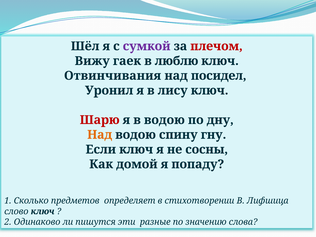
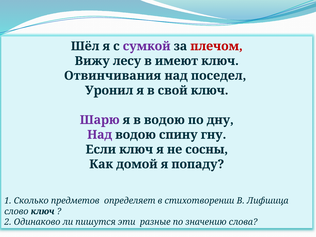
гаек: гаек -> лесу
люблю: люблю -> имеют
посидел: посидел -> поседел
лису: лису -> свой
Шарю colour: red -> purple
Над at (100, 135) colour: orange -> purple
